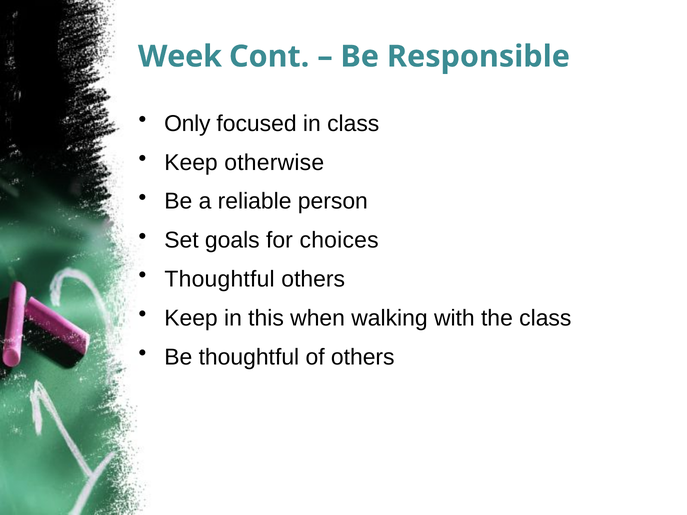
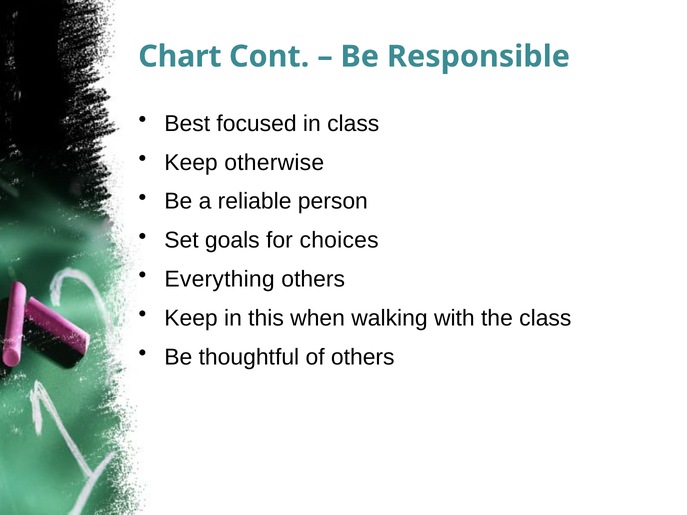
Week: Week -> Chart
Only: Only -> Best
Thoughtful at (220, 279): Thoughtful -> Everything
